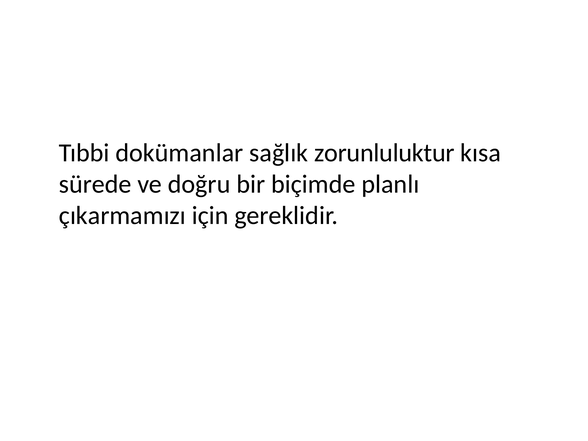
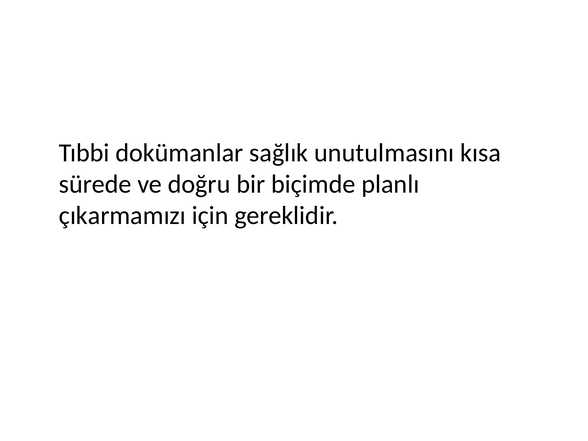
zorunluluktur: zorunluluktur -> unutulmasını
